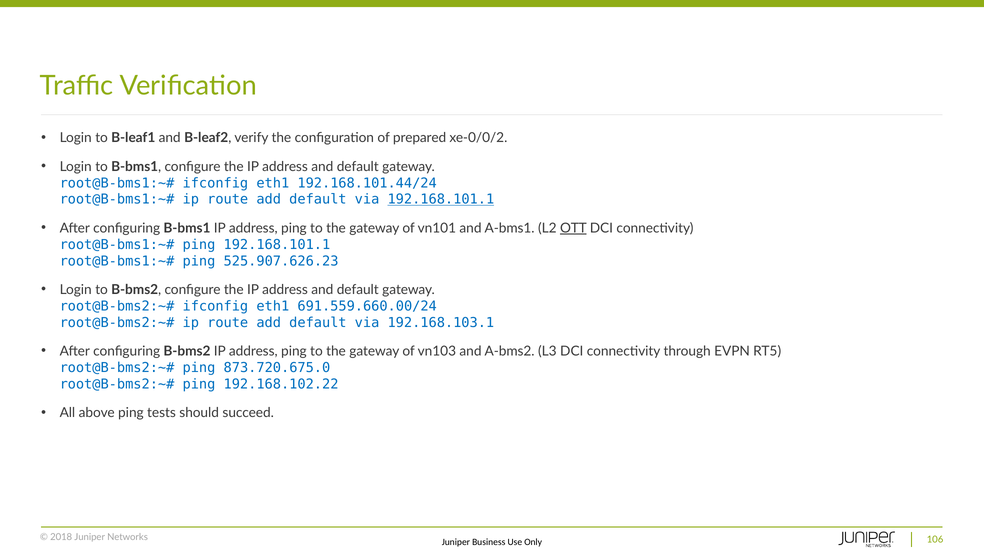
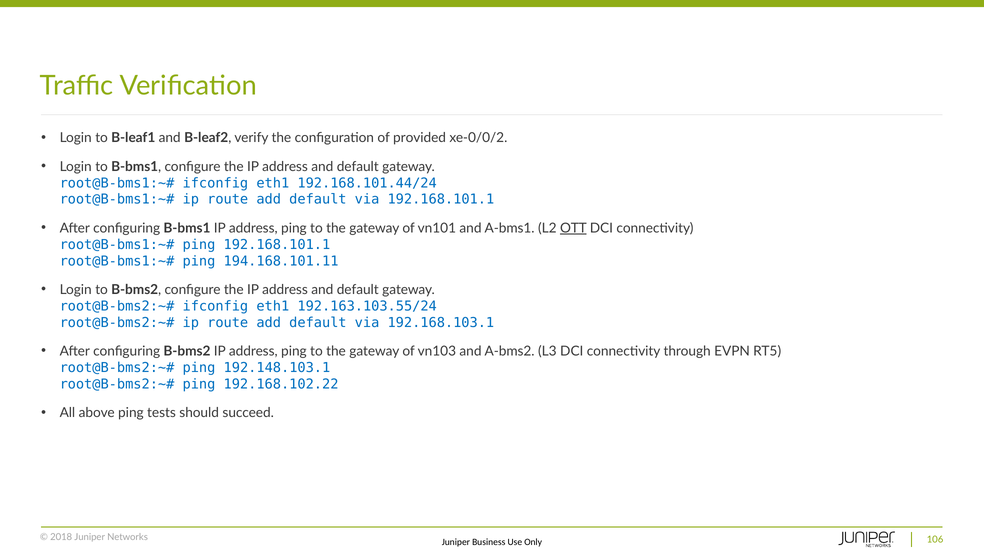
prepared: prepared -> provided
192.168.101.1 at (441, 200) underline: present -> none
525.907.626.23: 525.907.626.23 -> 194.168.101.11
691.559.660.00/24: 691.559.660.00/24 -> 192.163.103.55/24
873.720.675.0: 873.720.675.0 -> 192.148.103.1
